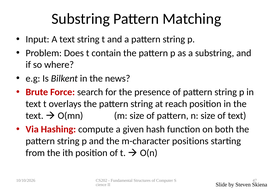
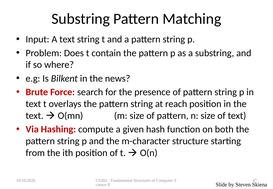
positions: positions -> structure
